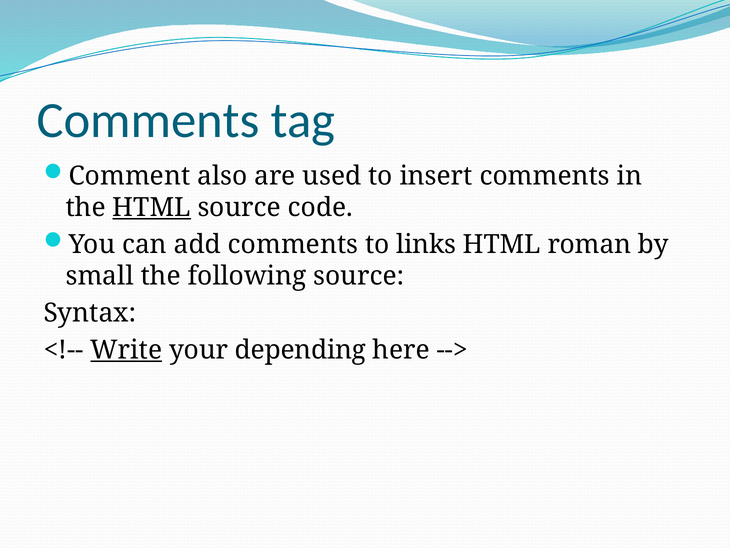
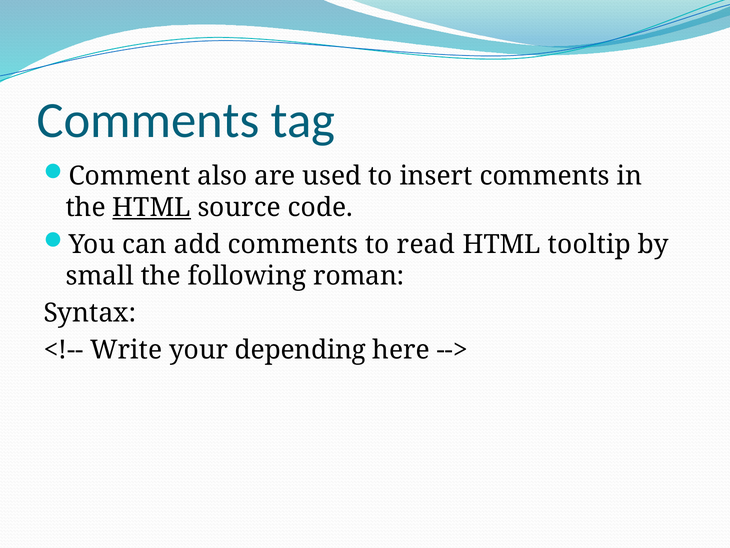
links: links -> read
roman: roman -> tooltip
following source: source -> roman
Write underline: present -> none
